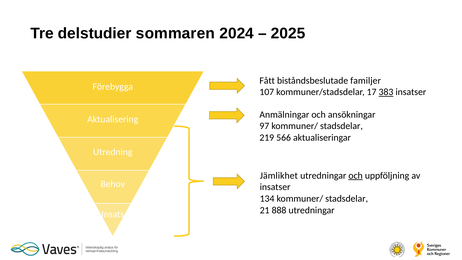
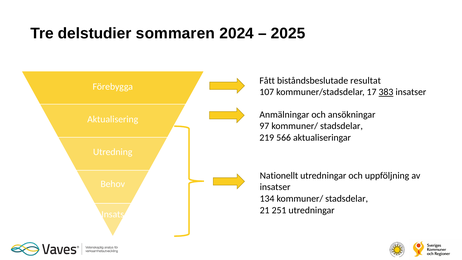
familjer: familjer -> resultat
Jämlikhet: Jämlikhet -> Nationellt
och at (356, 175) underline: present -> none
888: 888 -> 251
